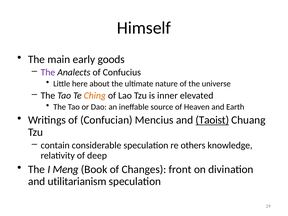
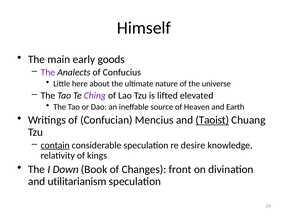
Ching colour: orange -> purple
inner: inner -> lifted
contain underline: none -> present
others: others -> desire
deep: deep -> kings
Meng: Meng -> Down
